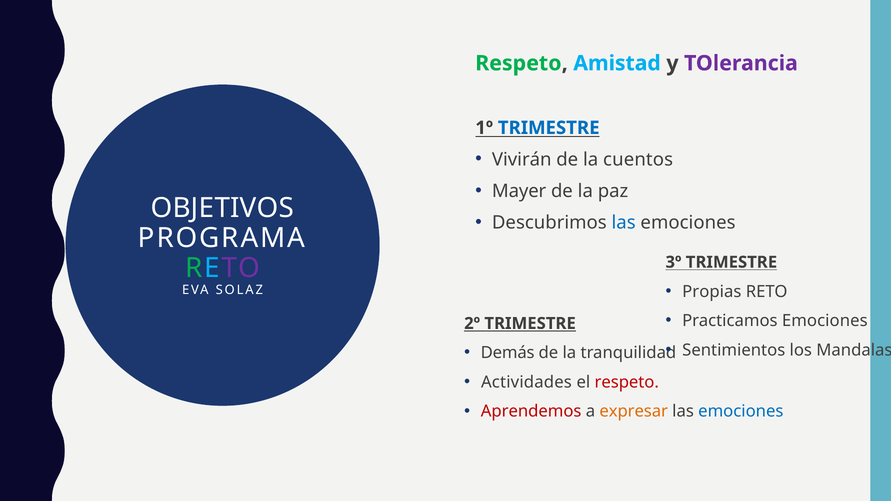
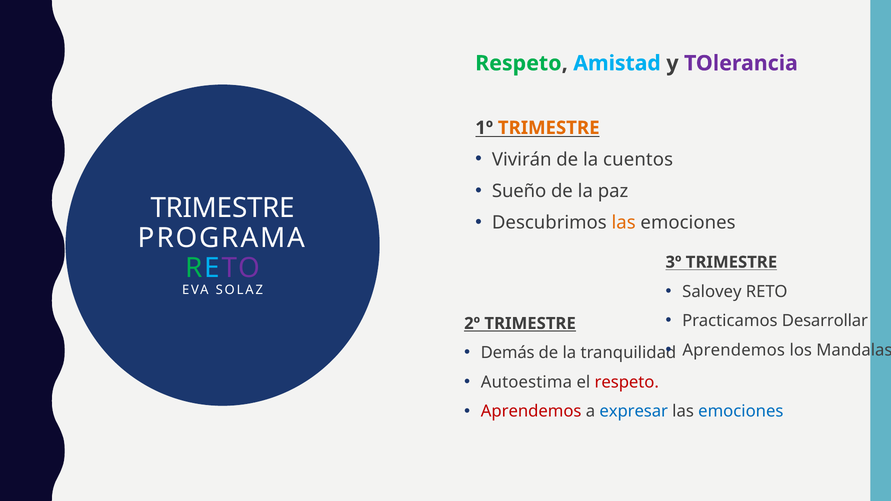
TRIMESTRE at (549, 128) colour: blue -> orange
Mayer: Mayer -> Sueño
OBJETIVOS at (222, 208): OBJETIVOS -> TRIMESTRE
las at (624, 223) colour: blue -> orange
Propias: Propias -> Salovey
Practicamos Emociones: Emociones -> Desarrollar
Sentimientos at (734, 350): Sentimientos -> Aprendemos
Actividades: Actividades -> Autoestima
expresar colour: orange -> blue
